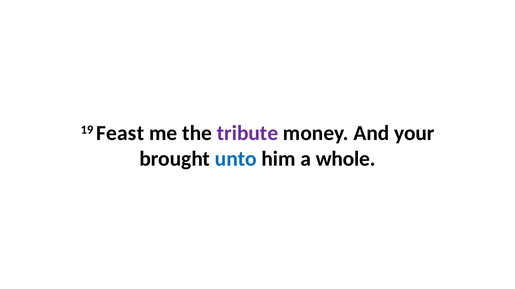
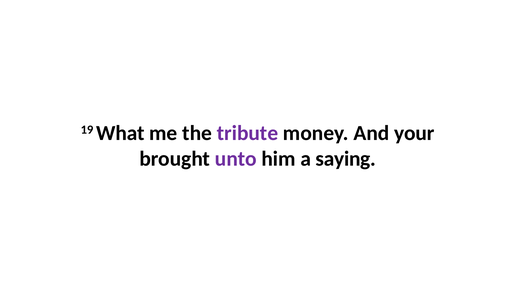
Feast: Feast -> What
unto colour: blue -> purple
whole: whole -> saying
